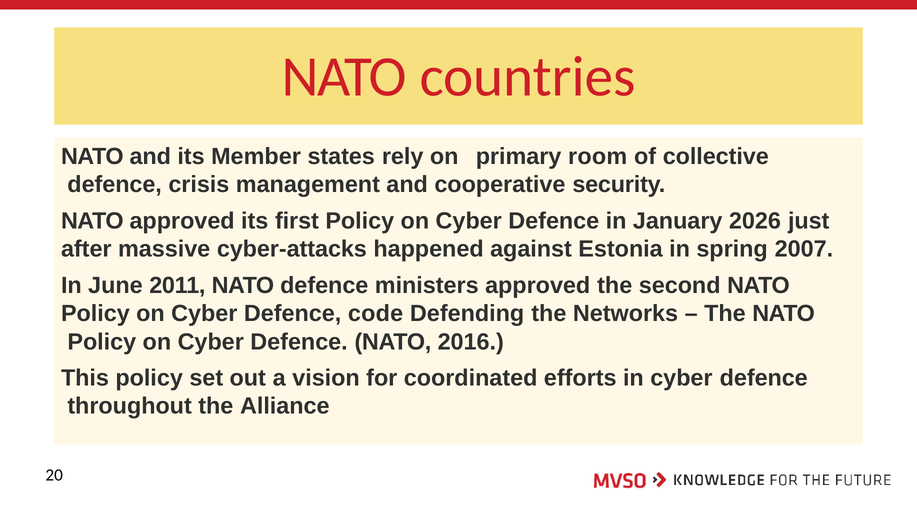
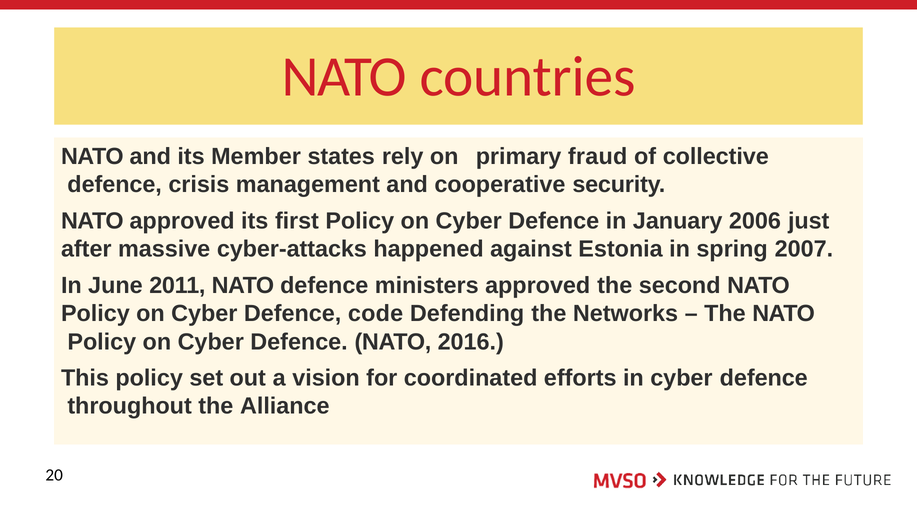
room: room -> fraud
2026: 2026 -> 2006
